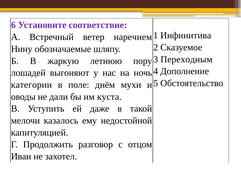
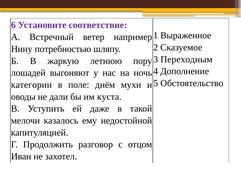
Инфинитива: Инфинитива -> Выраженное
наречием: наречием -> например
обозначаемые: обозначаемые -> потребностью
